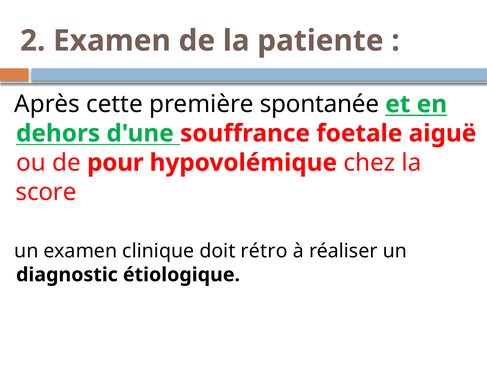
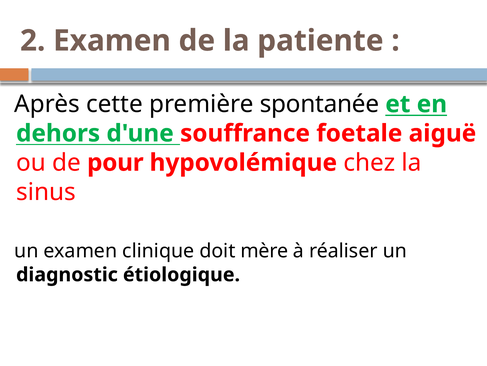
score: score -> sinus
rétro: rétro -> mère
